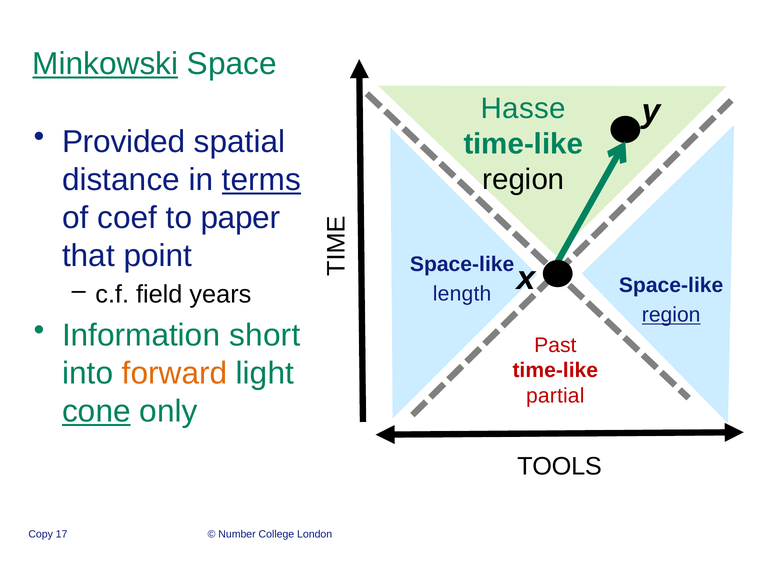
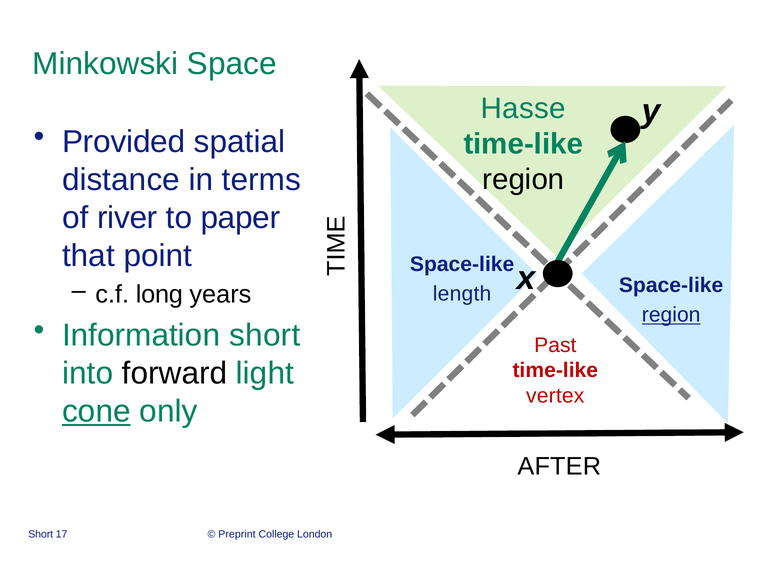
Minkowski underline: present -> none
terms underline: present -> none
coef: coef -> river
field: field -> long
forward colour: orange -> black
partial: partial -> vertex
TOOLS: TOOLS -> AFTER
Copy at (41, 535): Copy -> Short
Number: Number -> Preprint
